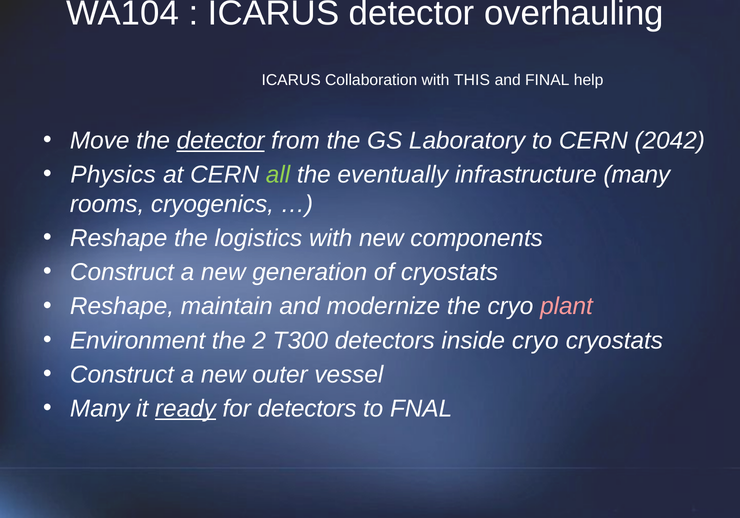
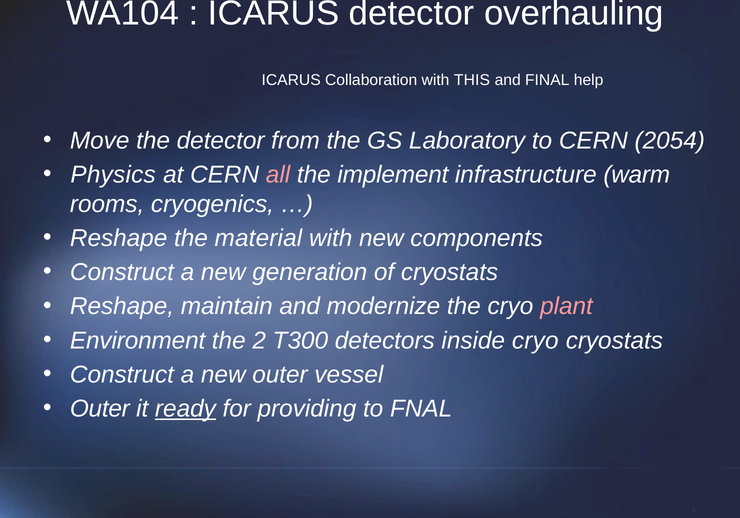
detector at (221, 141) underline: present -> none
2042: 2042 -> 2054
all colour: light green -> pink
eventually: eventually -> implement
infrastructure many: many -> warm
logistics: logistics -> material
Many at (100, 409): Many -> Outer
for detectors: detectors -> providing
